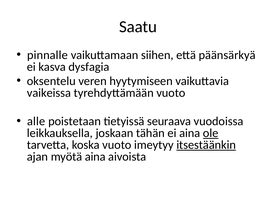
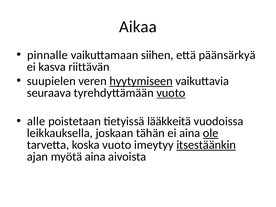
Saatu: Saatu -> Aikaa
dysfagia: dysfagia -> riittävän
oksentelu: oksentelu -> suupielen
hyytymiseen underline: none -> present
vaikeissa: vaikeissa -> seuraava
vuoto at (171, 93) underline: none -> present
seuraava: seuraava -> lääkkeitä
